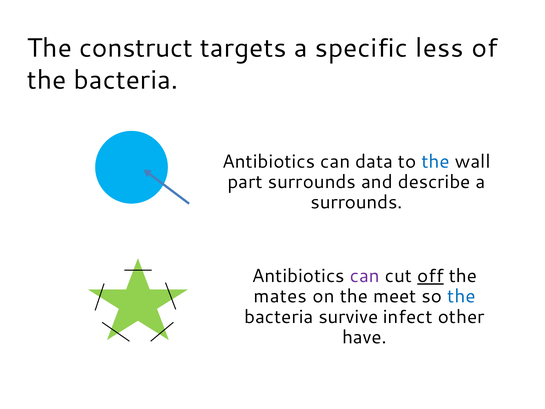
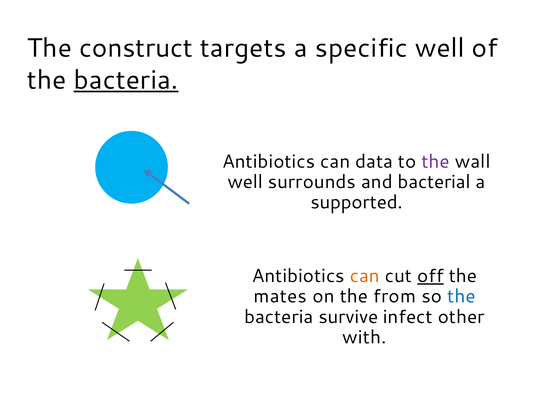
specific less: less -> well
bacteria at (126, 80) underline: none -> present
the at (436, 161) colour: blue -> purple
part at (245, 182): part -> well
describe: describe -> bacterial
surrounds at (357, 202): surrounds -> supported
can at (365, 276) colour: purple -> orange
meet: meet -> from
have: have -> with
